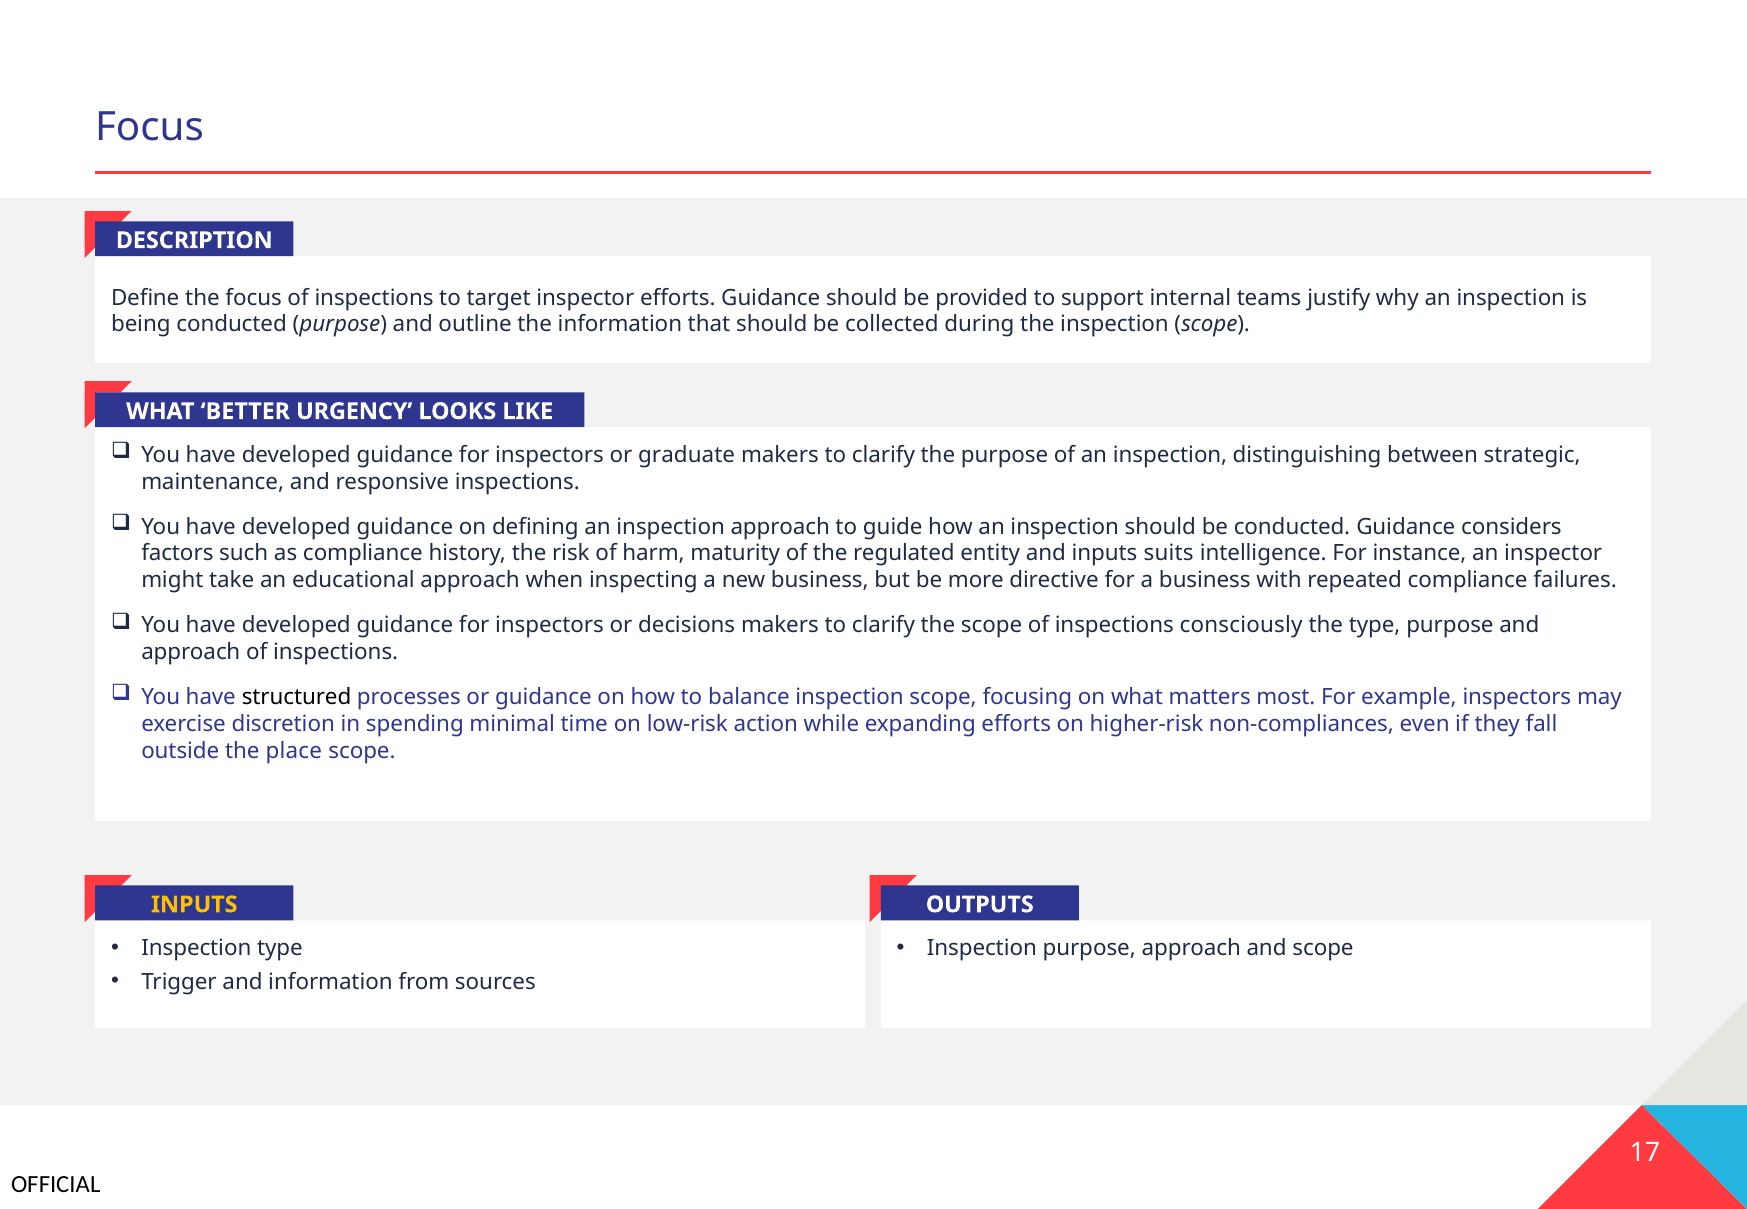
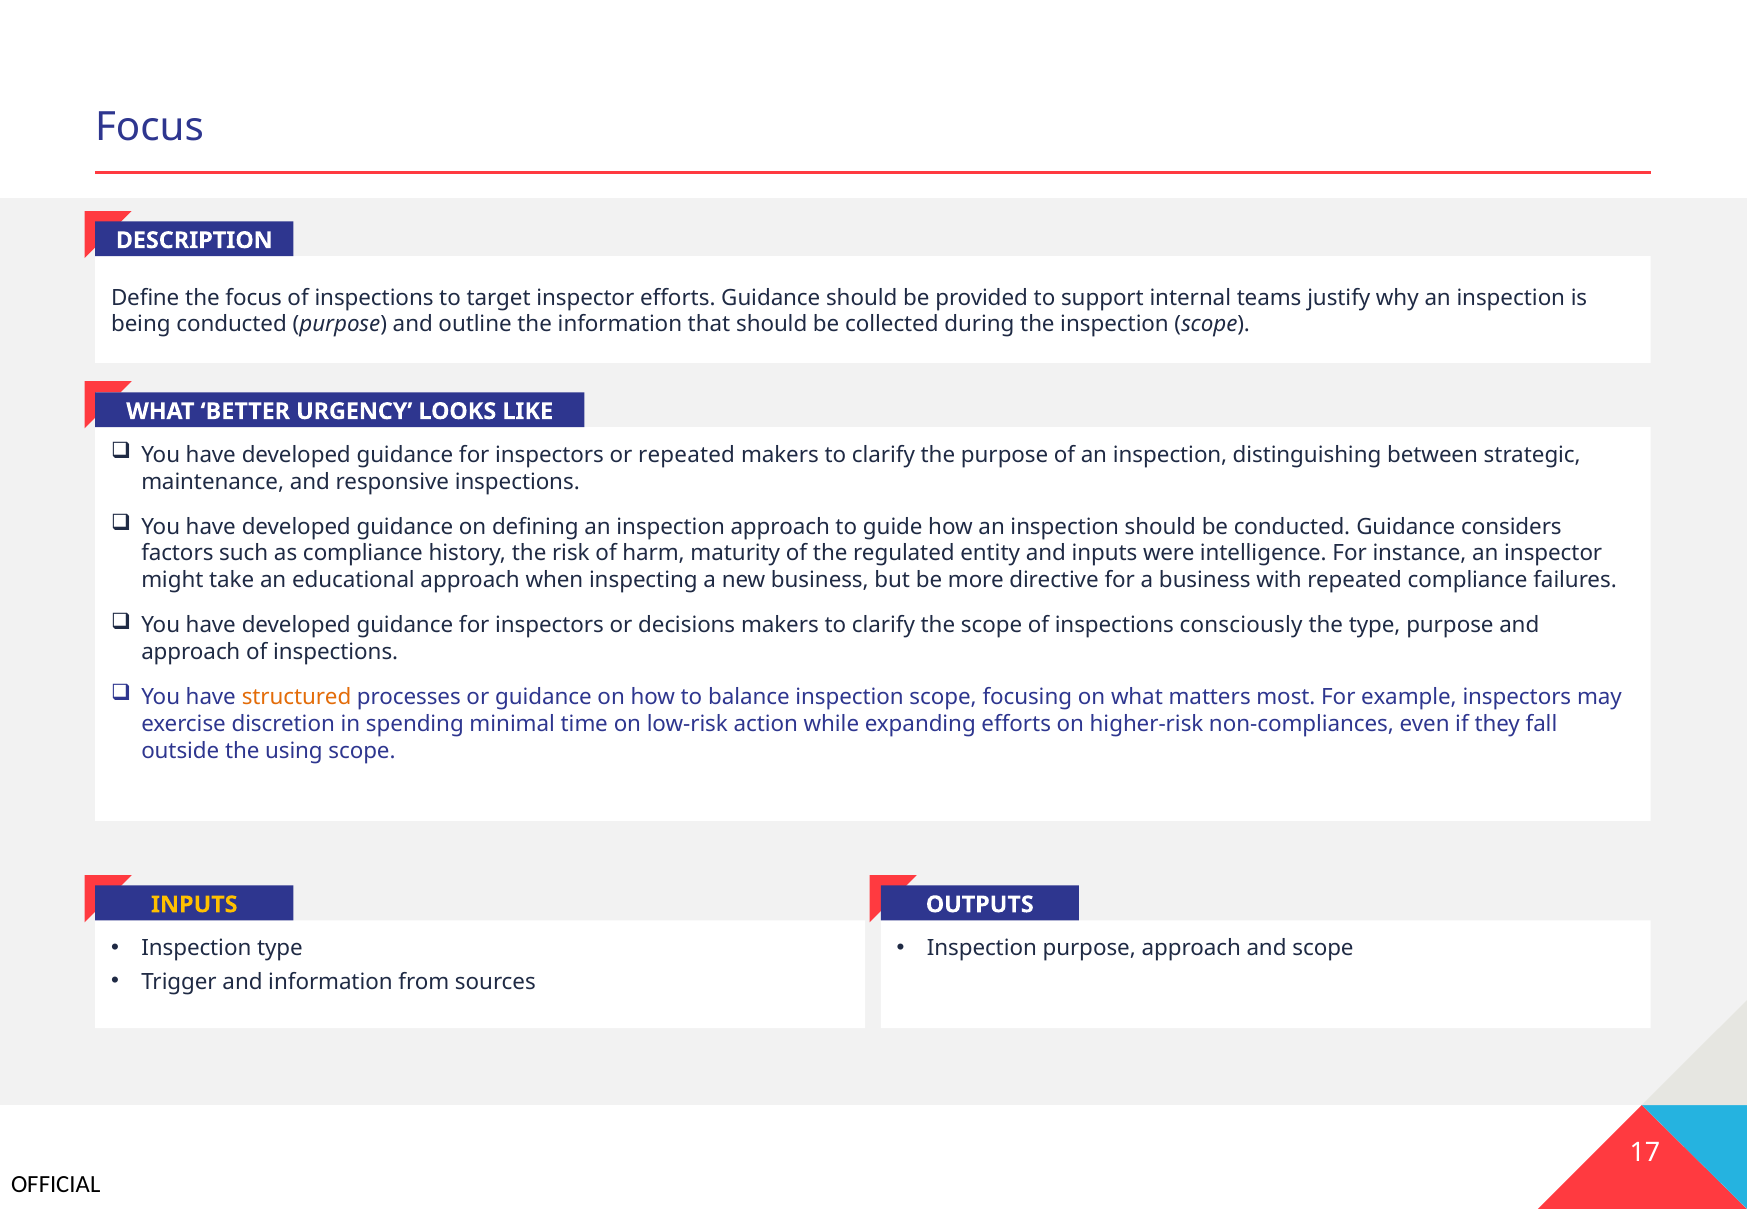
or graduate: graduate -> repeated
suits: suits -> were
structured colour: black -> orange
place: place -> using
